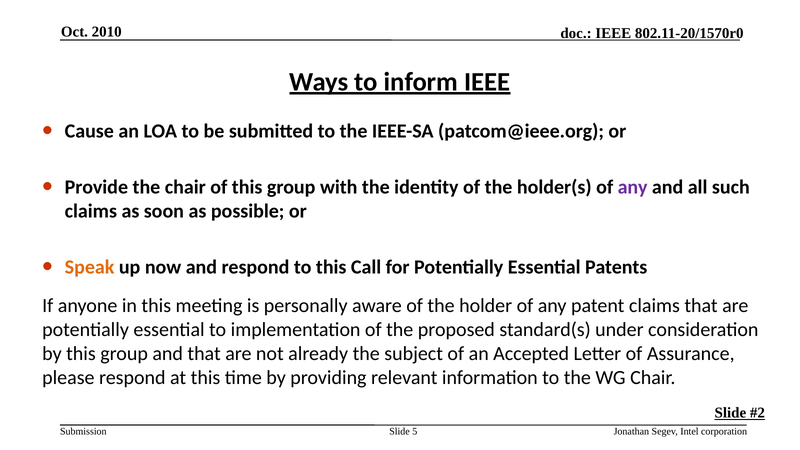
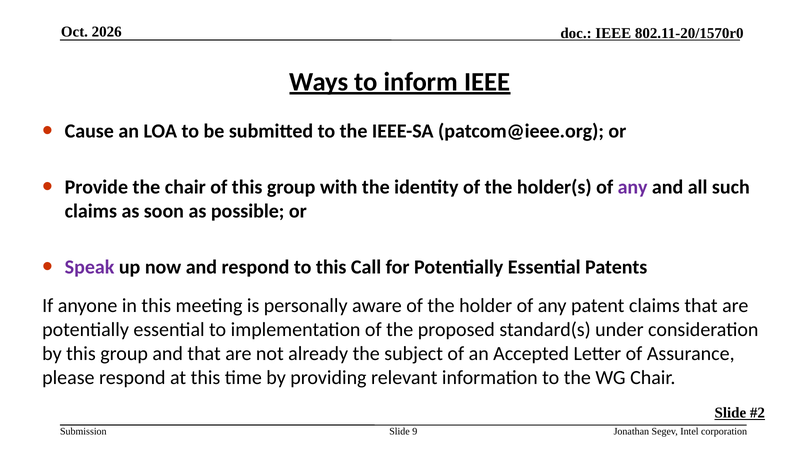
2010: 2010 -> 2026
Speak colour: orange -> purple
5: 5 -> 9
